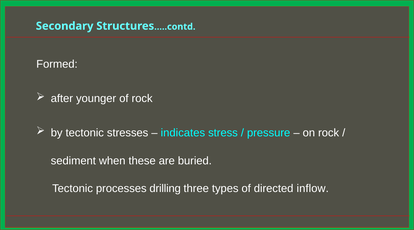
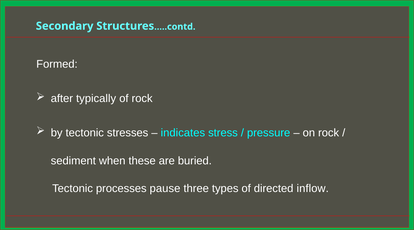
younger: younger -> typically
drilling: drilling -> pause
